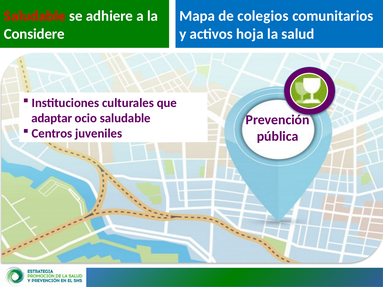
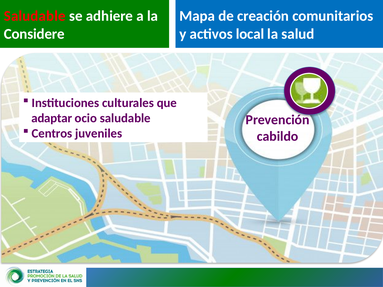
colegios: colegios -> creación
hoja: hoja -> local
pública: pública -> cabildo
